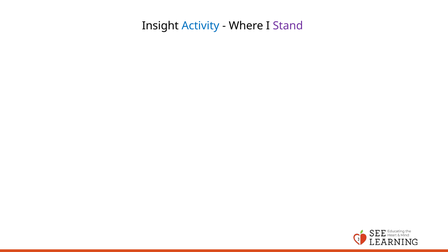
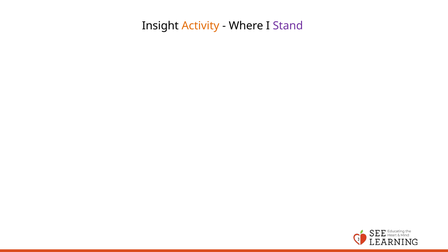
Activity colour: blue -> orange
